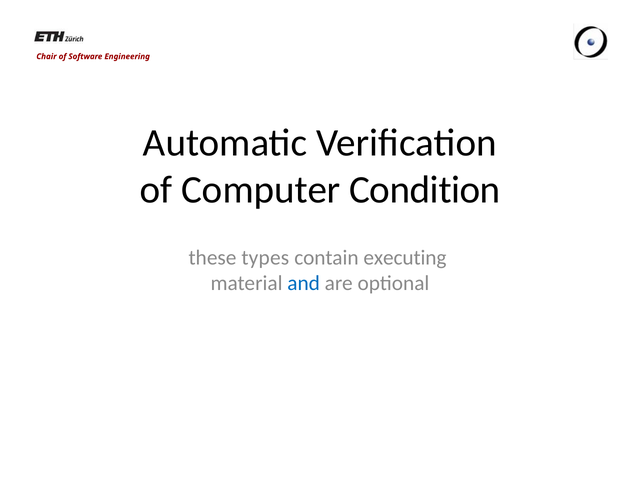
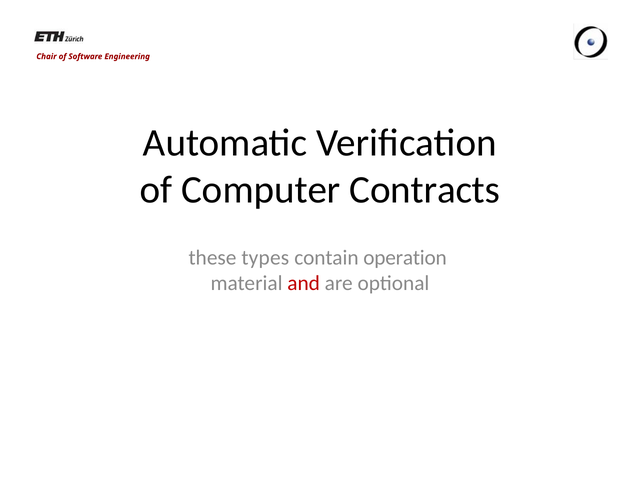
Condition: Condition -> Contracts
executing: executing -> operation
and colour: blue -> red
